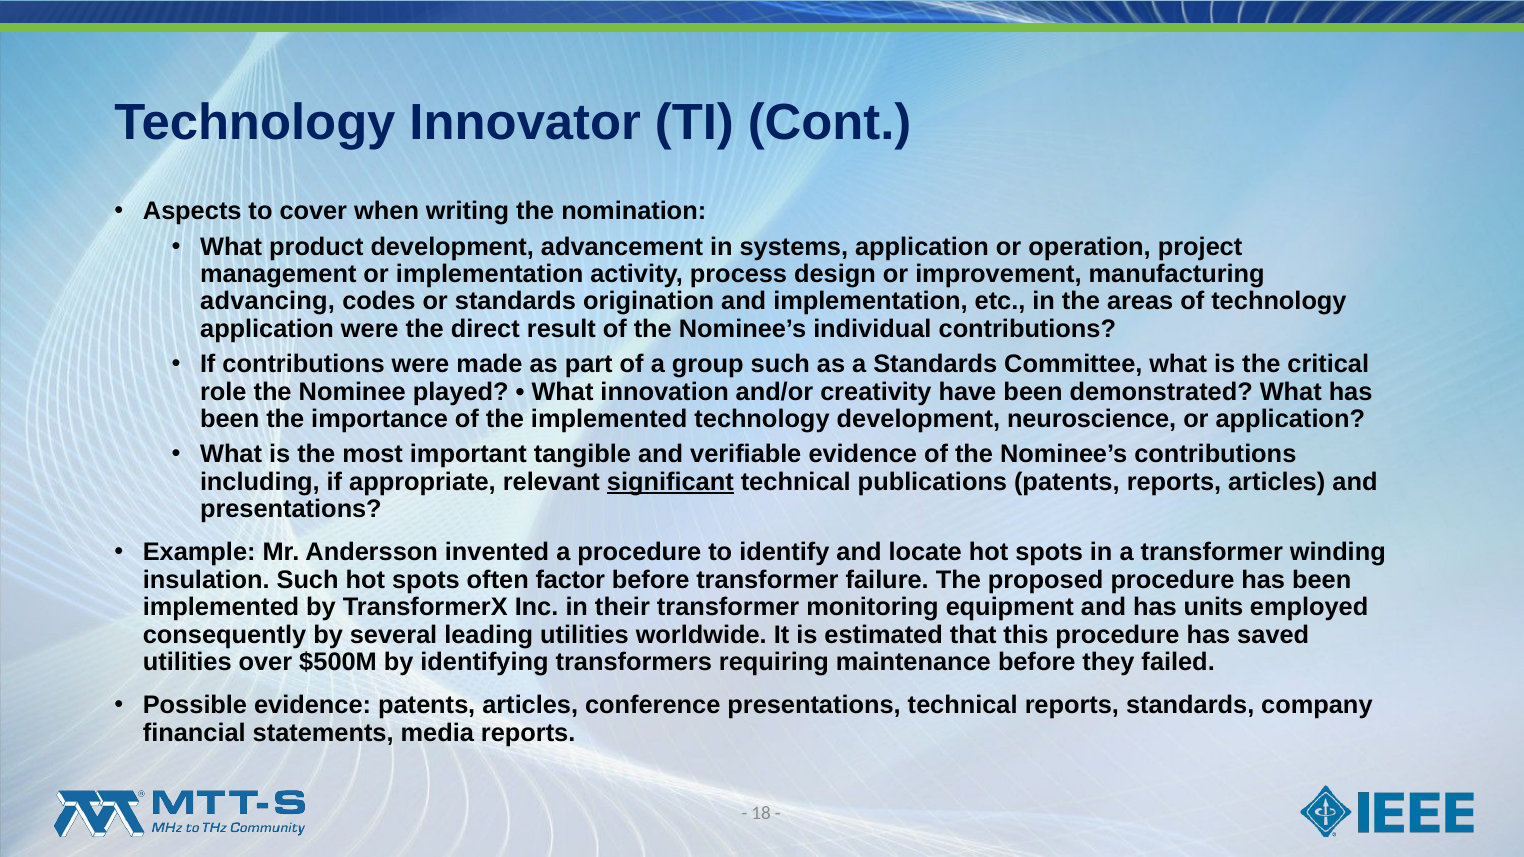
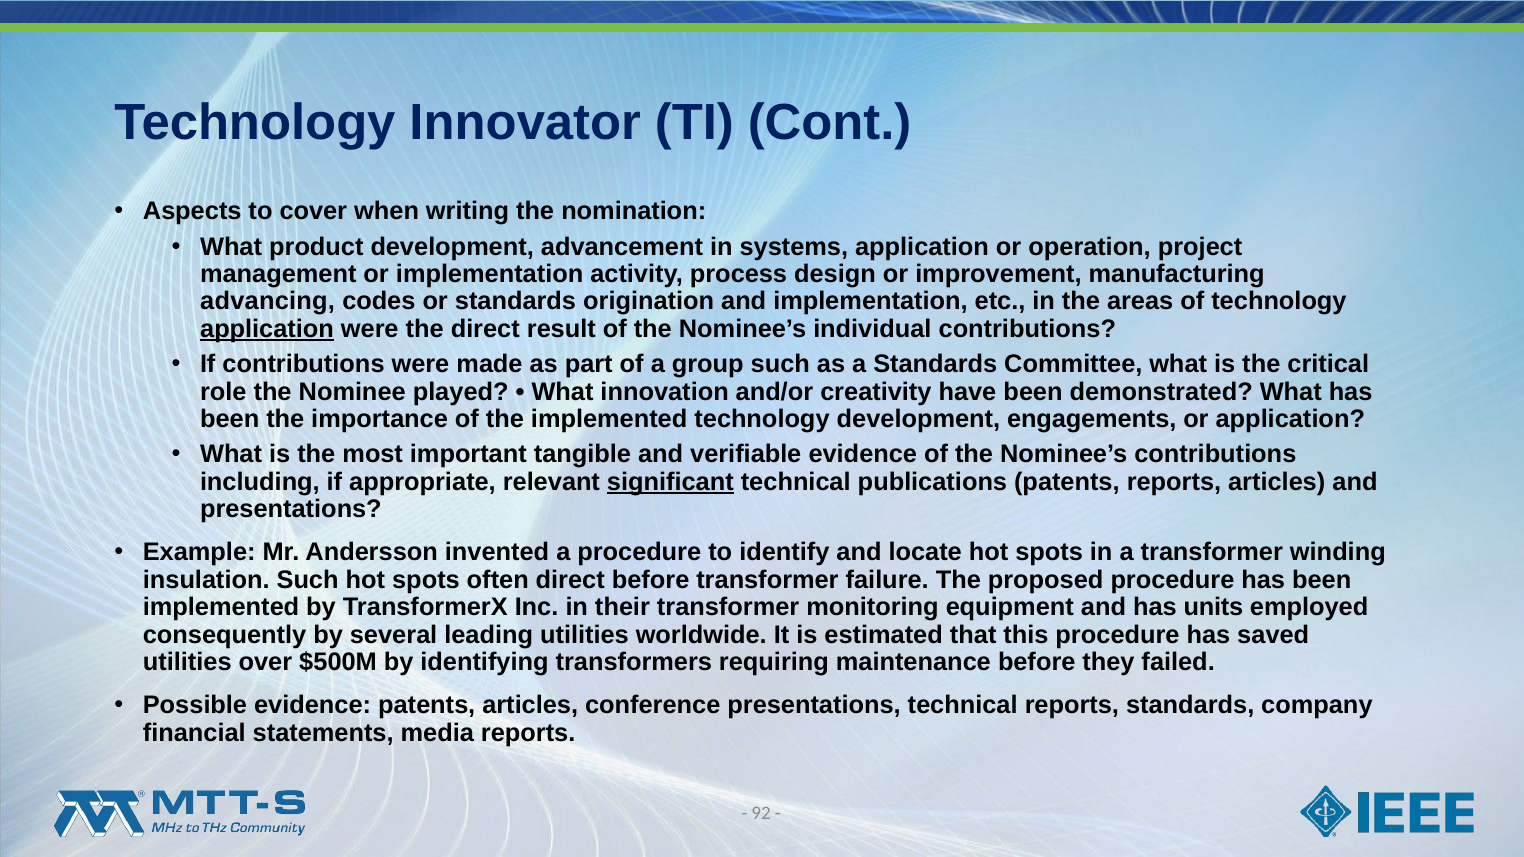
application at (267, 329) underline: none -> present
neuroscience: neuroscience -> engagements
often factor: factor -> direct
18: 18 -> 92
